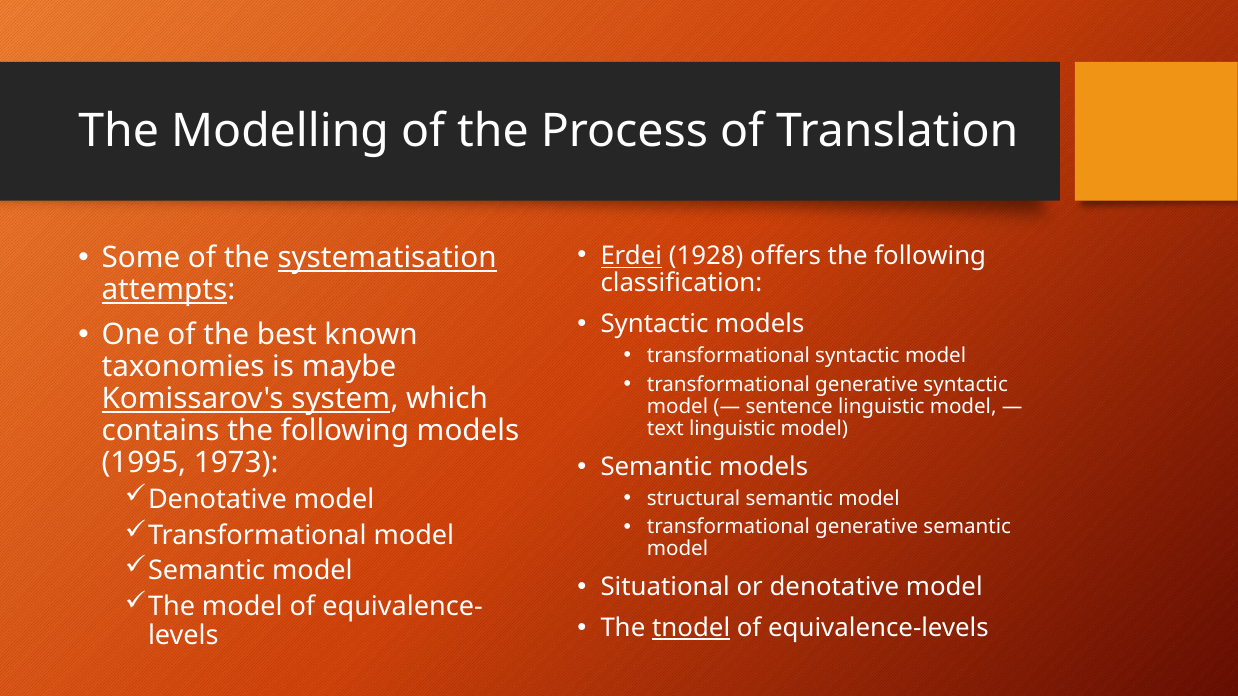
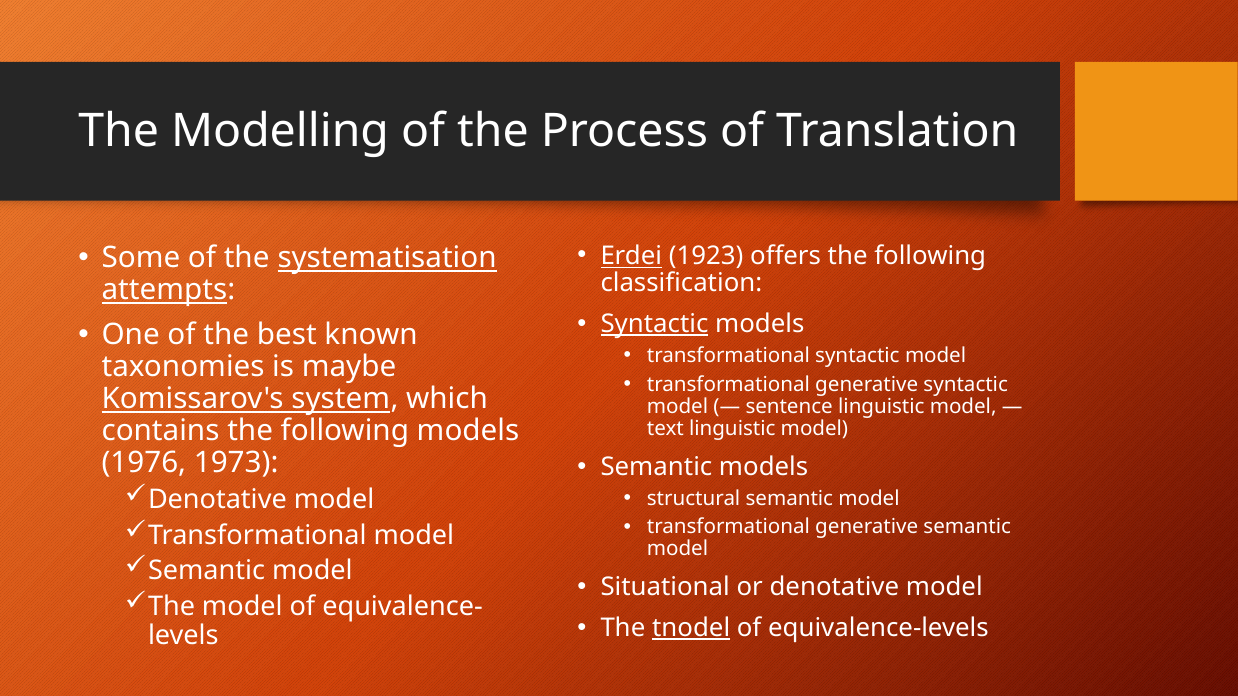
1928: 1928 -> 1923
Syntactic at (654, 324) underline: none -> present
1995: 1995 -> 1976
